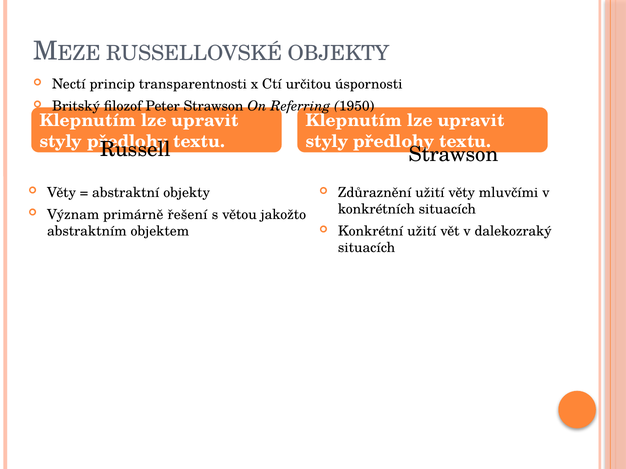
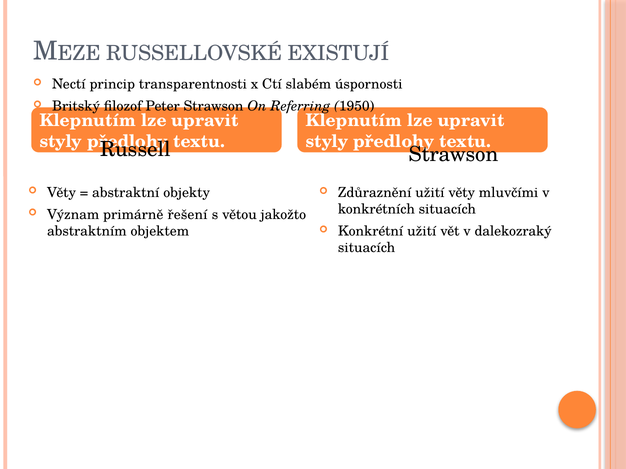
RUSSELLOVSKÉ OBJEKTY: OBJEKTY -> EXISTUJÍ
určitou: určitou -> slabém
